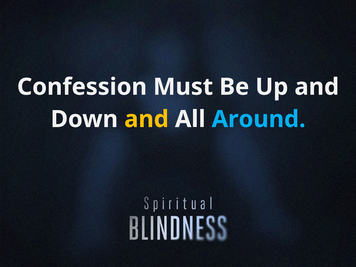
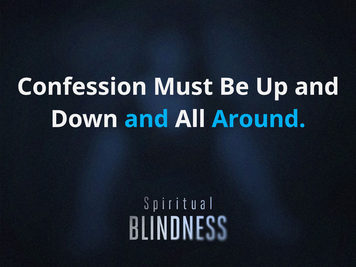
and at (146, 119) colour: yellow -> light blue
